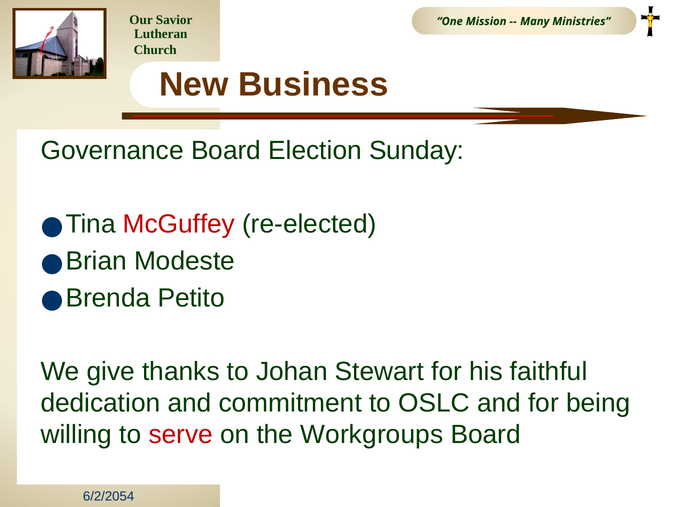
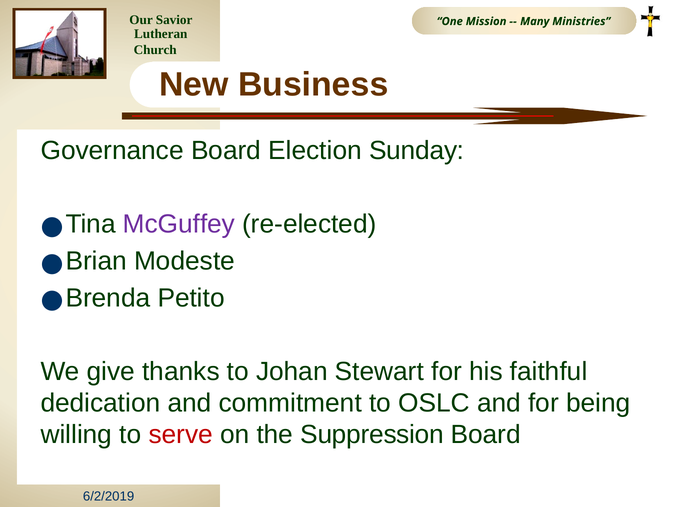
McGuffey colour: red -> purple
Workgroups: Workgroups -> Suppression
6/2/2054: 6/2/2054 -> 6/2/2019
